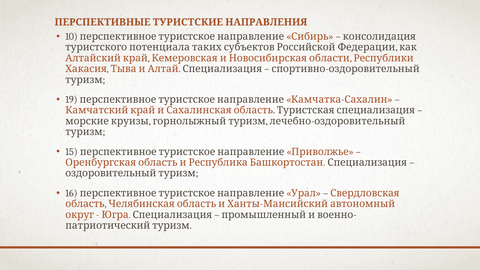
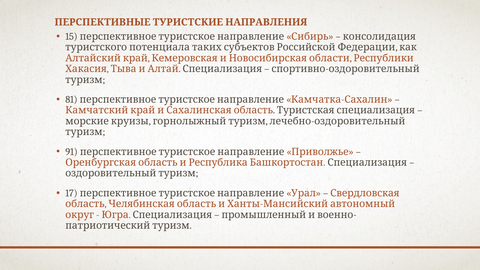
10: 10 -> 15
19: 19 -> 81
15: 15 -> 91
16: 16 -> 17
